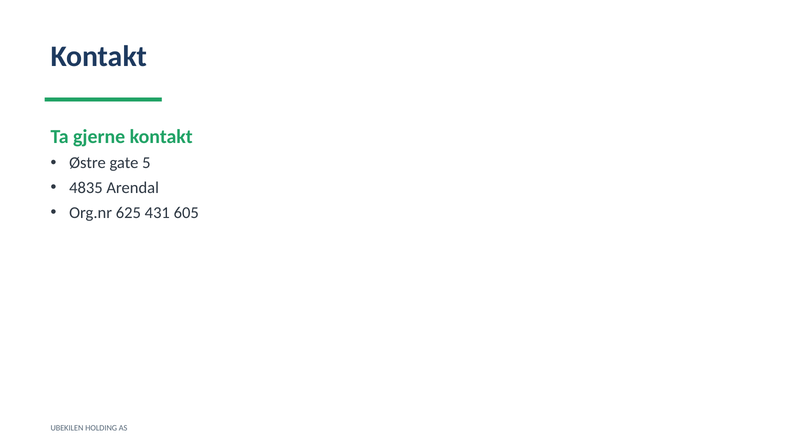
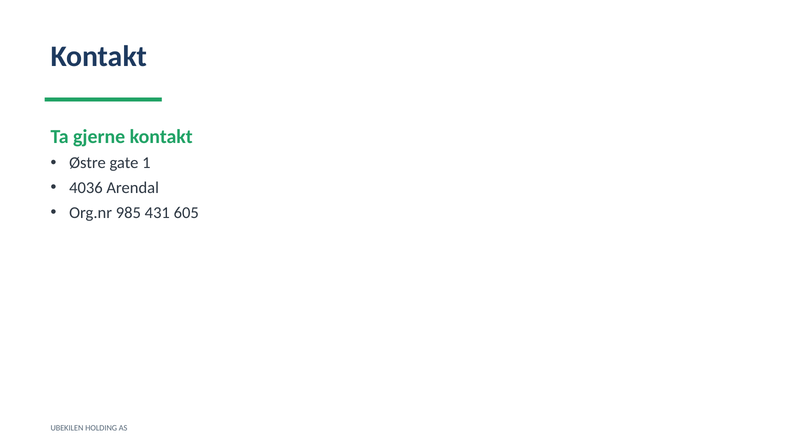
5: 5 -> 1
4835: 4835 -> 4036
625: 625 -> 985
